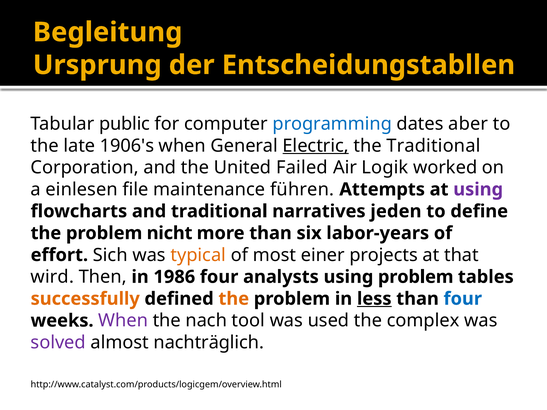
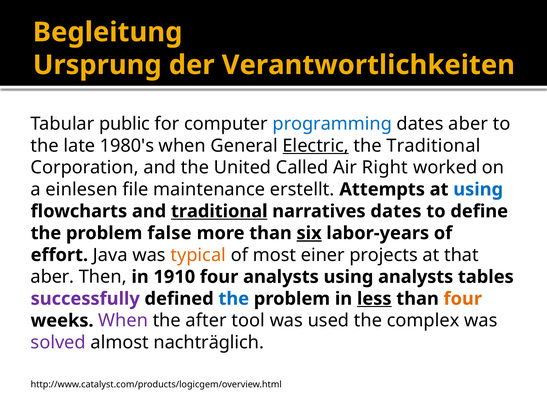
Entscheidungstabllen: Entscheidungstabllen -> Verantwortlichkeiten
1906's: 1906's -> 1980's
Failed: Failed -> Called
Logik: Logik -> Right
führen: führen -> erstellt
using at (478, 190) colour: purple -> blue
traditional at (219, 211) underline: none -> present
narratives jeden: jeden -> dates
nicht: nicht -> false
six underline: none -> present
Sich: Sich -> Java
wird at (52, 277): wird -> aber
1986: 1986 -> 1910
using problem: problem -> analysts
successfully colour: orange -> purple
the at (234, 299) colour: orange -> blue
four at (463, 299) colour: blue -> orange
nach: nach -> after
